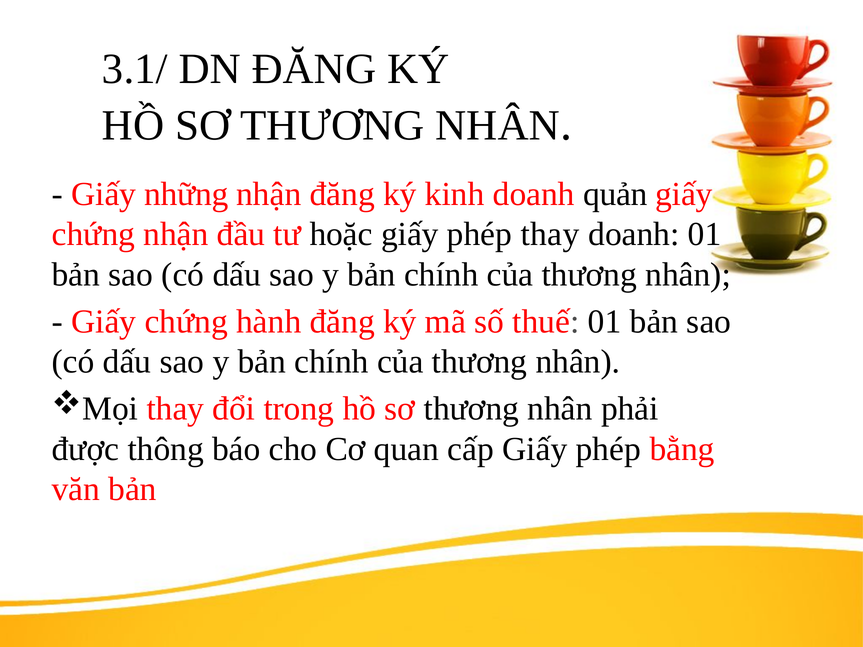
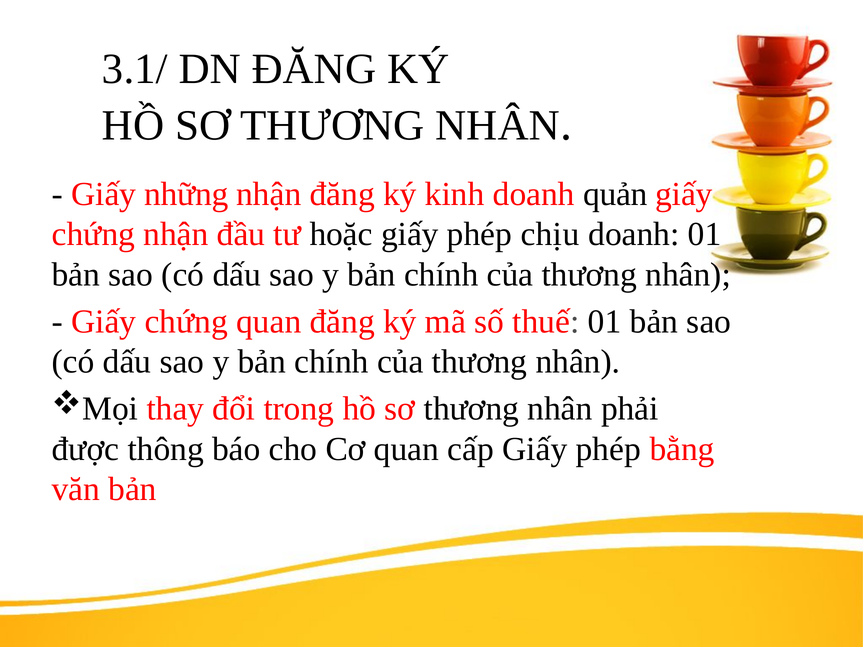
phép thay: thay -> chịu
chứng hành: hành -> quan
